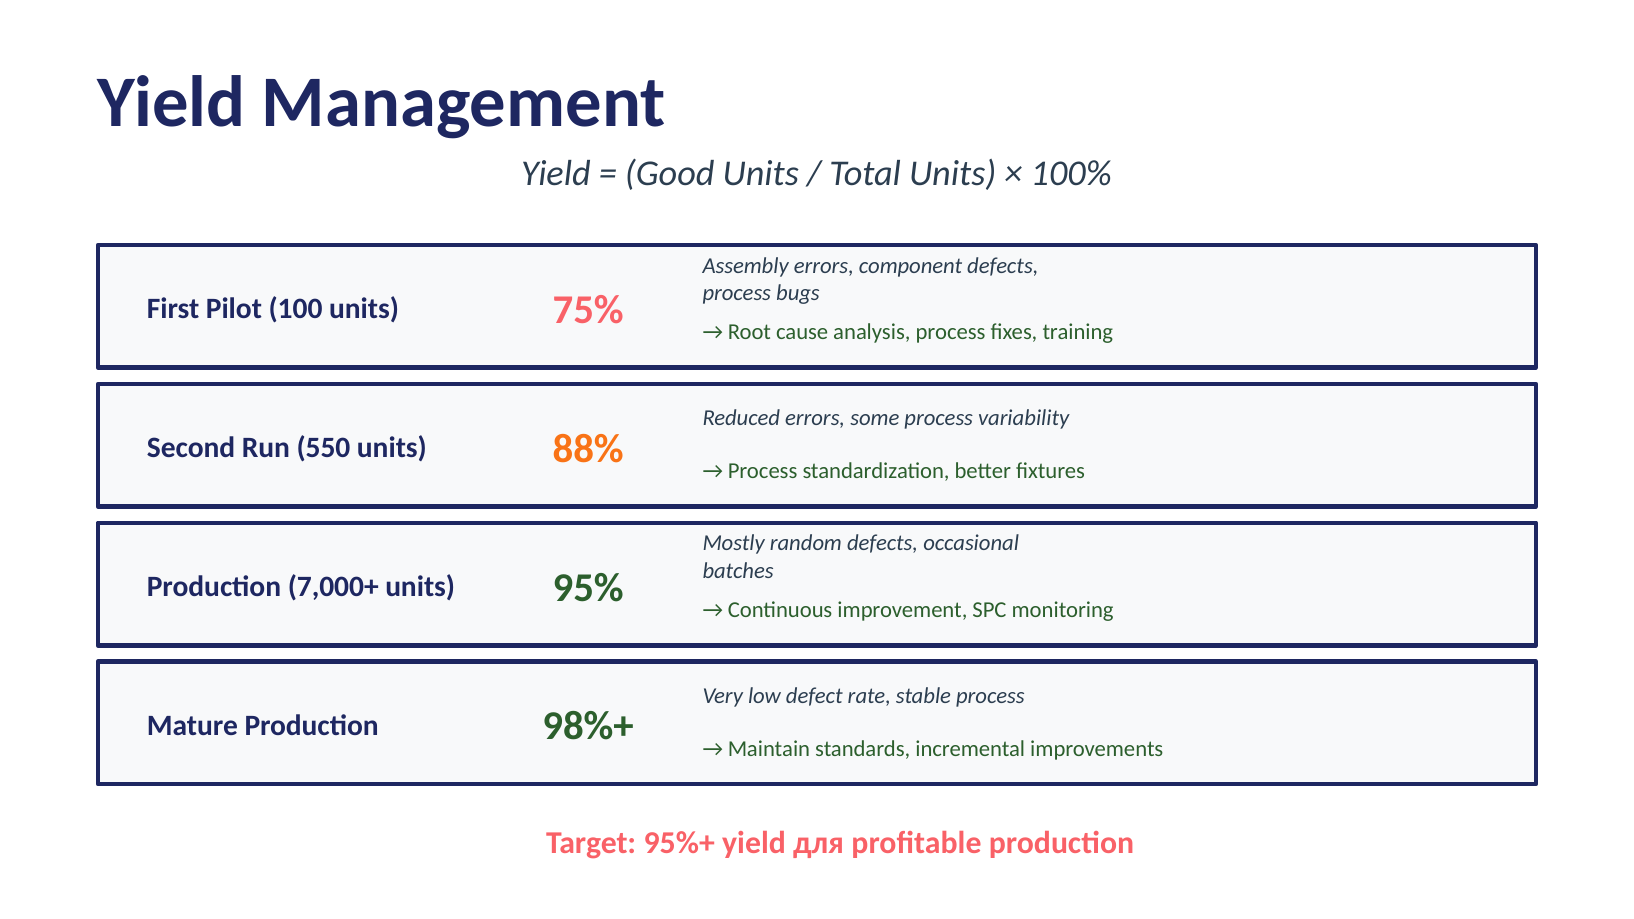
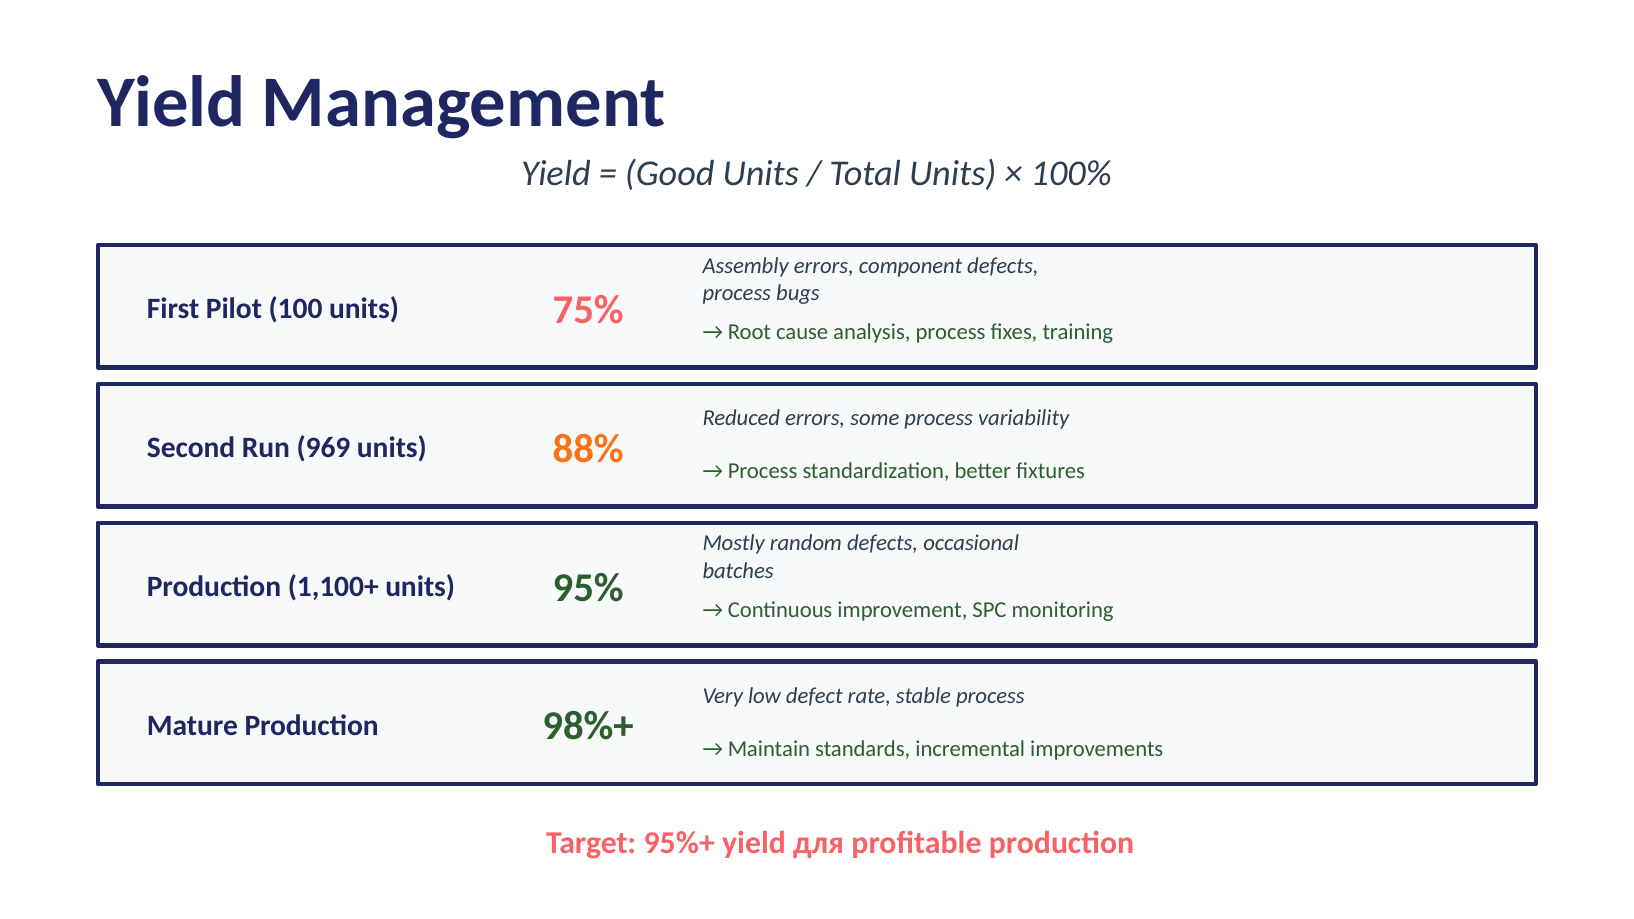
550: 550 -> 969
7,000+: 7,000+ -> 1,100+
